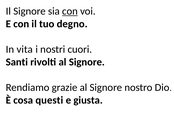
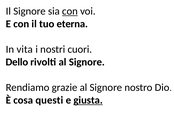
degno: degno -> eterna
Santi: Santi -> Dello
giusta underline: none -> present
